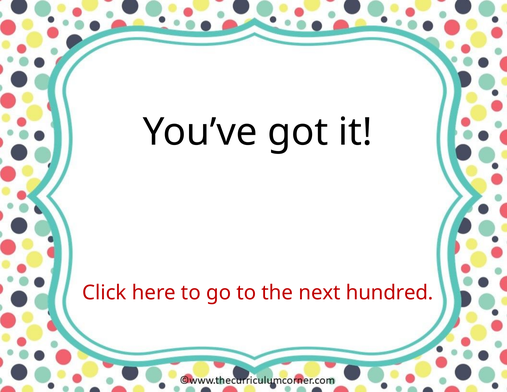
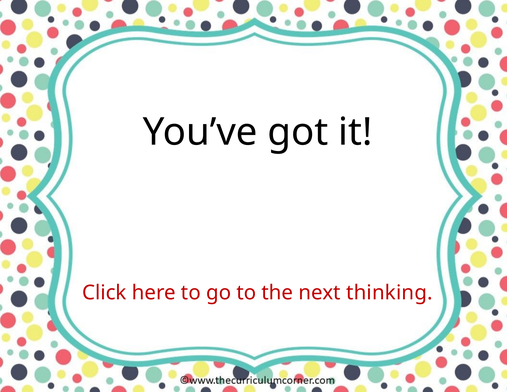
hundred: hundred -> thinking
